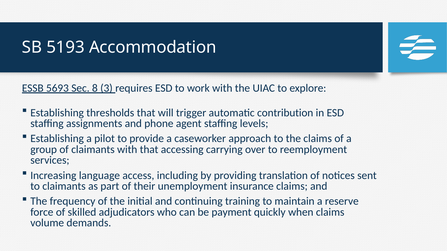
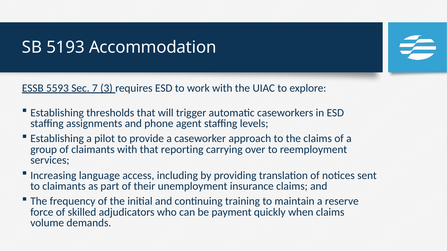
5693: 5693 -> 5593
8: 8 -> 7
contribution: contribution -> caseworkers
accessing: accessing -> reporting
